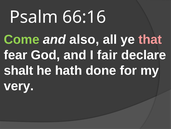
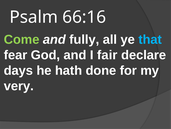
also: also -> fully
that colour: pink -> light blue
shalt: shalt -> days
